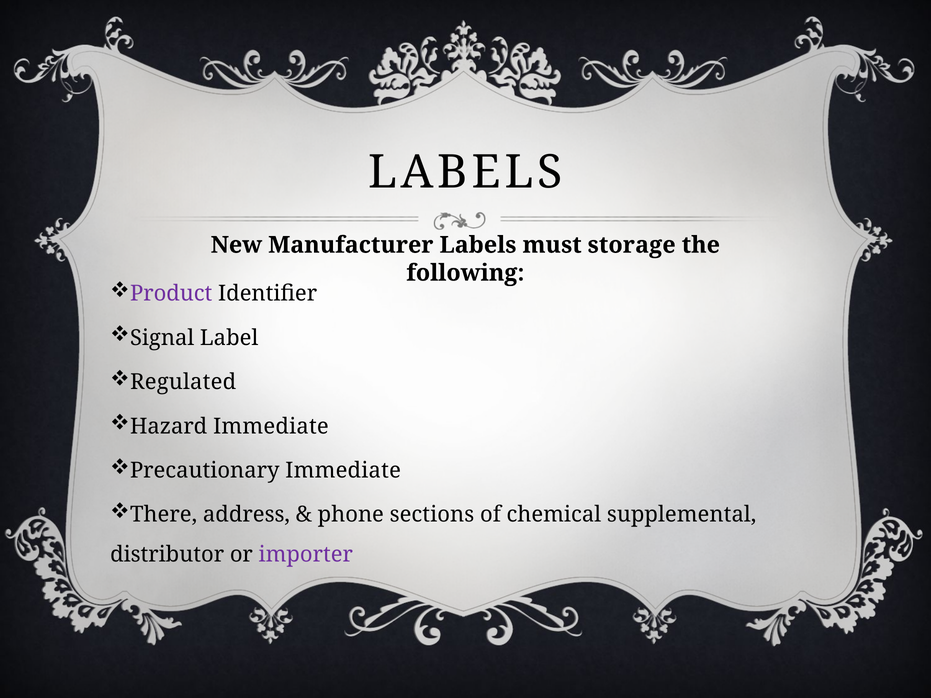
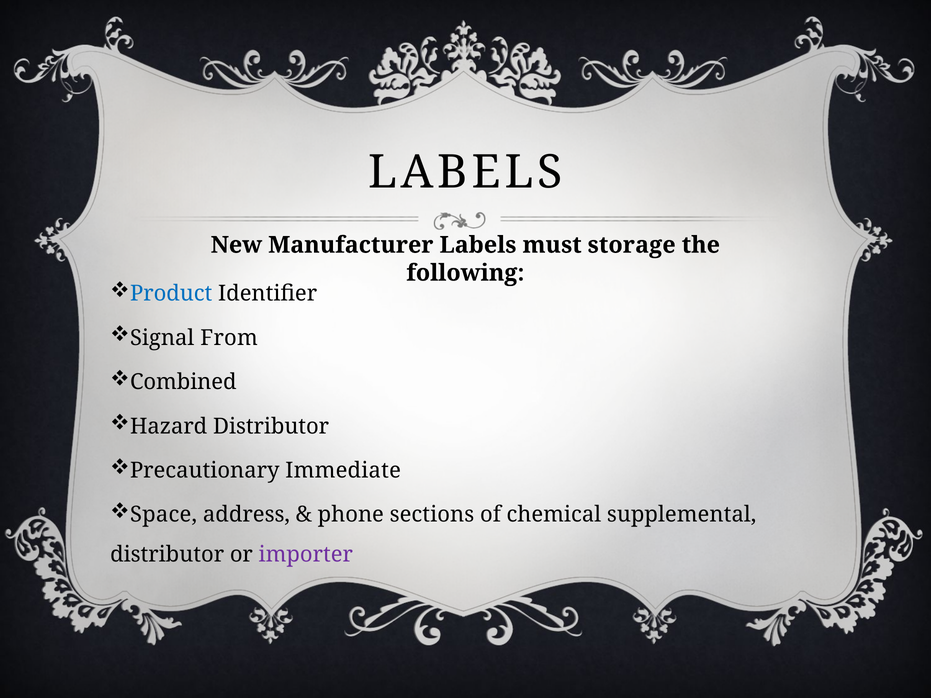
Product colour: purple -> blue
Label: Label -> From
Regulated: Regulated -> Combined
Hazard Immediate: Immediate -> Distributor
There: There -> Space
